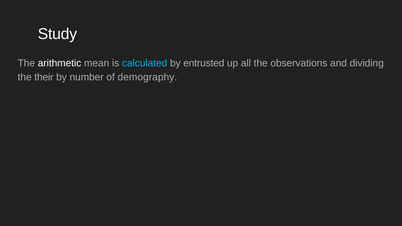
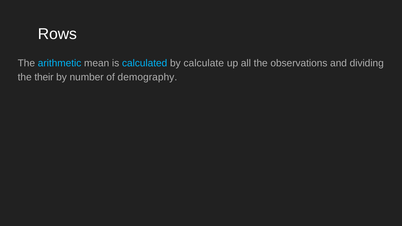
Study: Study -> Rows
arithmetic colour: white -> light blue
entrusted: entrusted -> calculate
